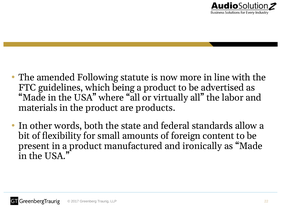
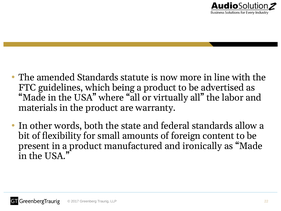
amended Following: Following -> Standards
products: products -> warranty
